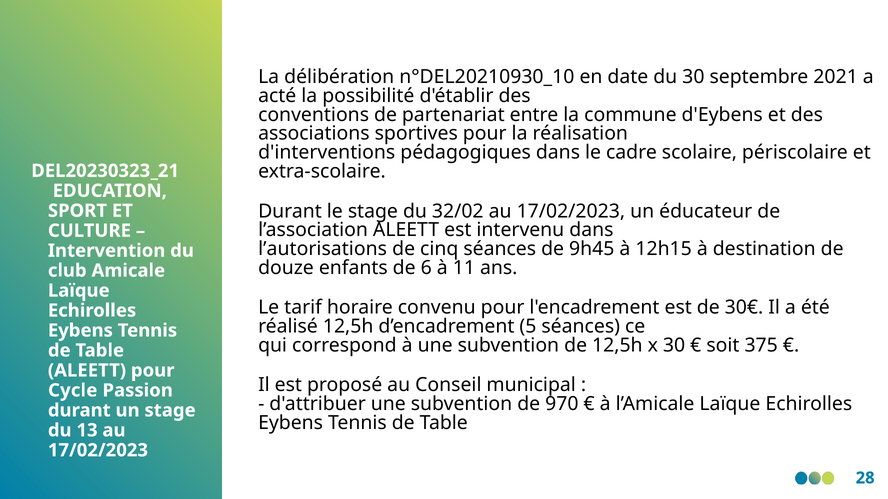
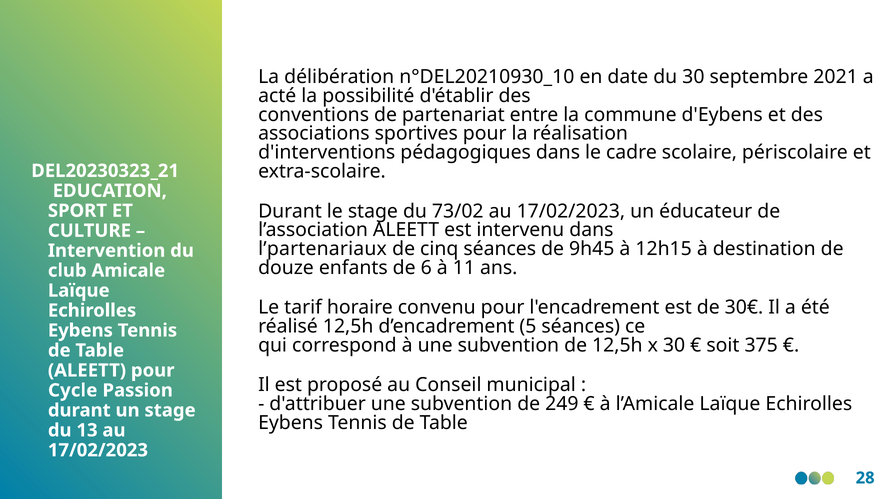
32/02: 32/02 -> 73/02
l’autorisations: l’autorisations -> l’partenariaux
970: 970 -> 249
